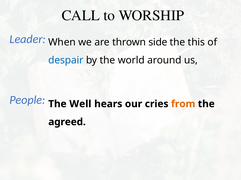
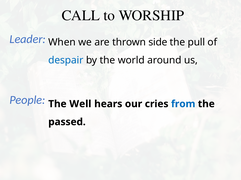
this: this -> pull
from colour: orange -> blue
agreed: agreed -> passed
